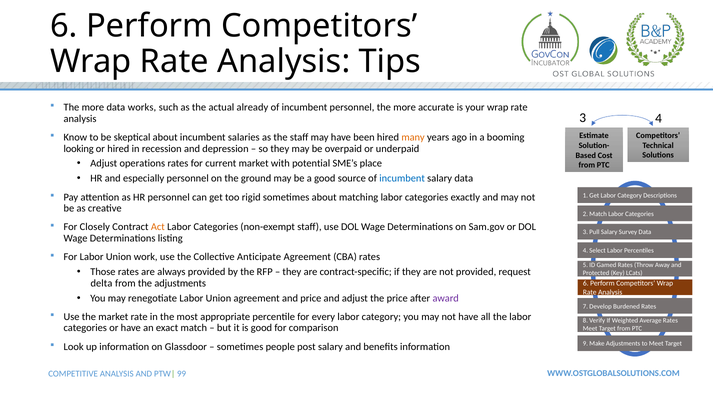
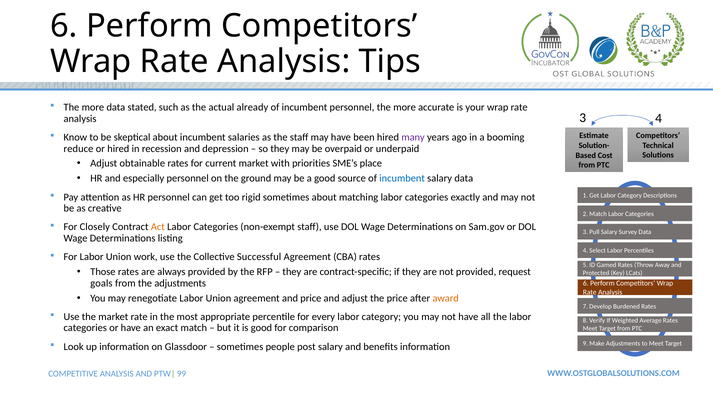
works: works -> stated
many colour: orange -> purple
looking: looking -> reduce
operations: operations -> obtainable
potential: potential -> priorities
Anticipate: Anticipate -> Successful
delta: delta -> goals
award colour: purple -> orange
